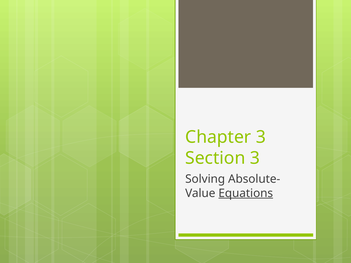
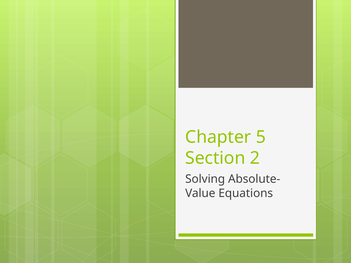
Chapter 3: 3 -> 5
Section 3: 3 -> 2
Equations underline: present -> none
